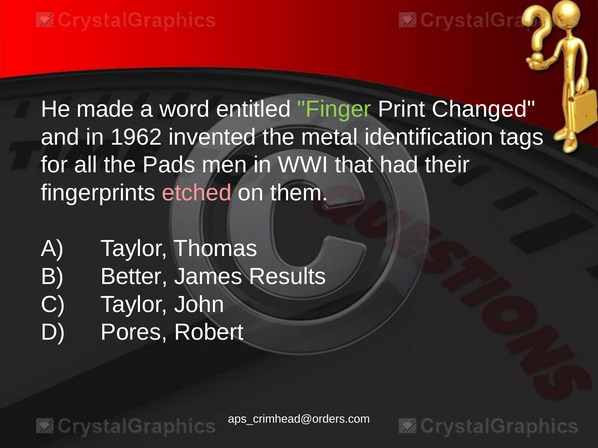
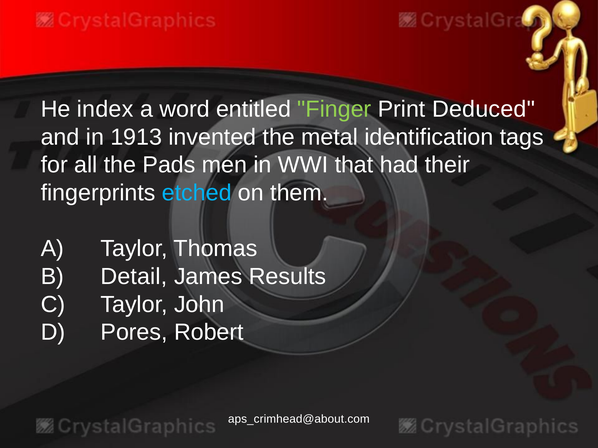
made: made -> index
Changed: Changed -> Deduced
1962: 1962 -> 1913
etched colour: pink -> light blue
Better: Better -> Detail
aps_crimhead@orders.com: aps_crimhead@orders.com -> aps_crimhead@about.com
